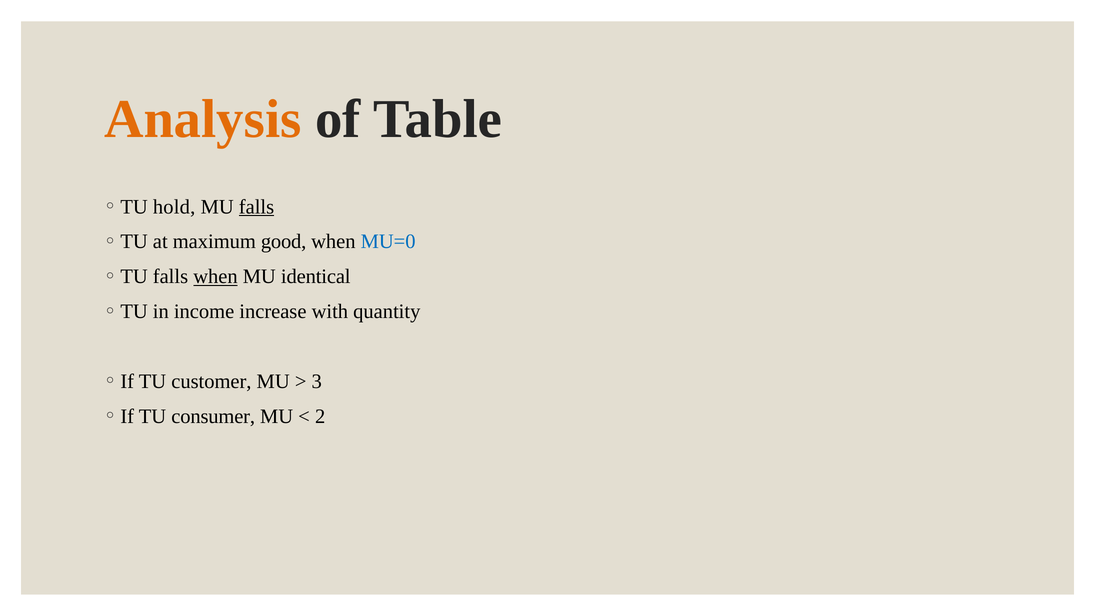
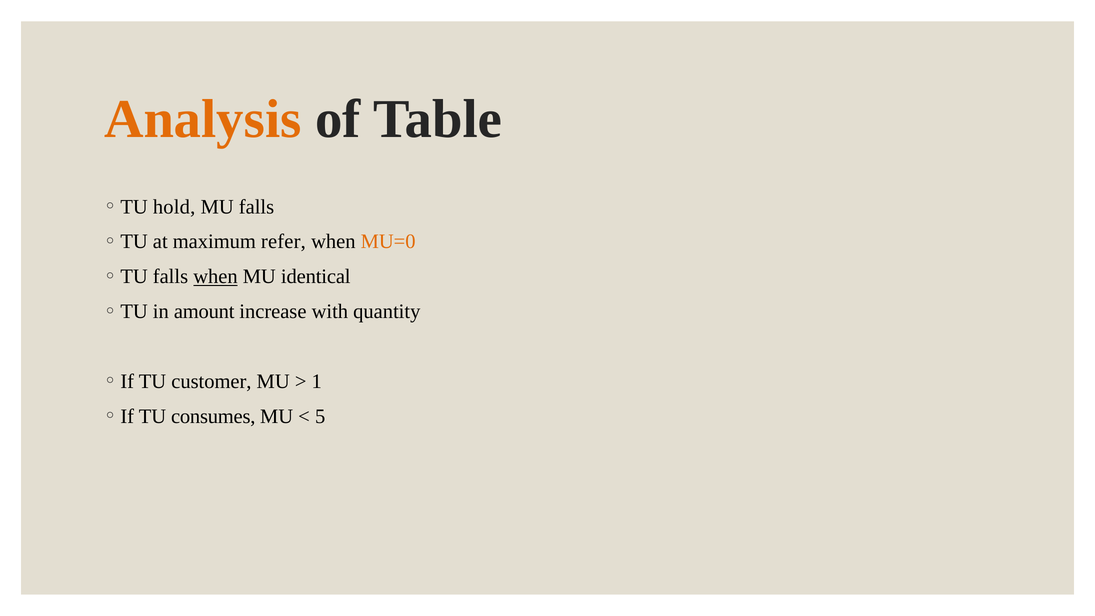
falls at (257, 207) underline: present -> none
good: good -> refer
MU=0 colour: blue -> orange
income: income -> amount
3: 3 -> 1
consumer: consumer -> consumes
2: 2 -> 5
